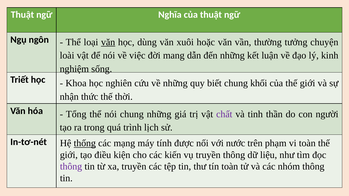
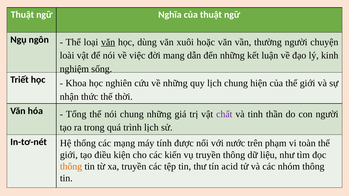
thường tưởng: tưởng -> người
quy biết: biết -> lịch
khối: khối -> hiện
thống underline: present -> none
thông at (71, 167) colour: purple -> orange
tín toàn: toàn -> acid
